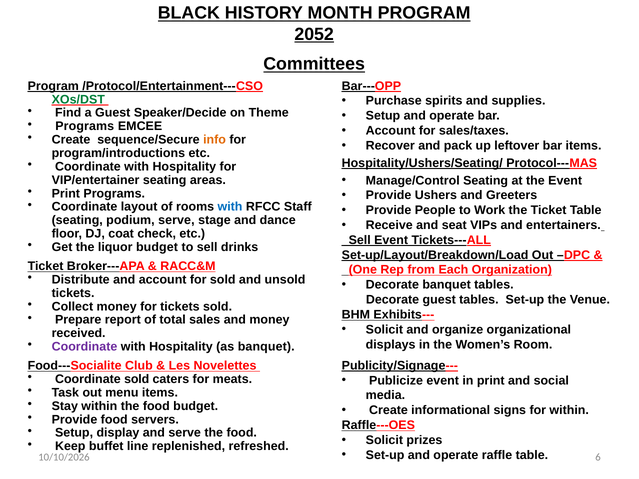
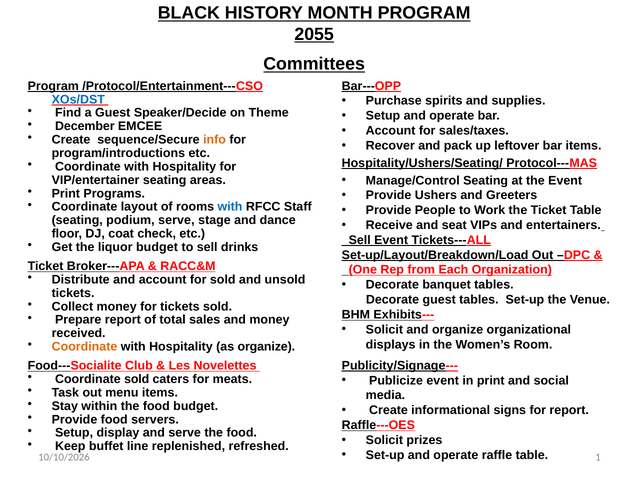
2052: 2052 -> 2055
XOs/DST colour: green -> blue
Programs at (85, 126): Programs -> December
Coordinate at (85, 347) colour: purple -> orange
as banquet: banquet -> organize
for within: within -> report
6: 6 -> 1
